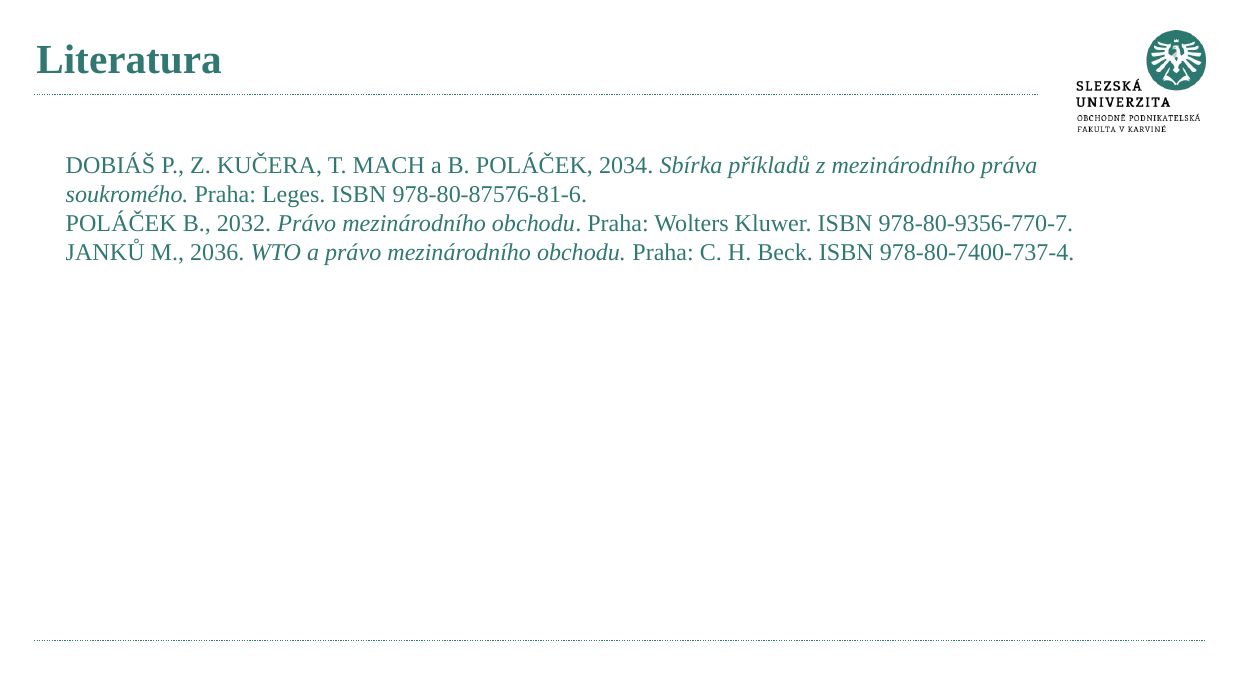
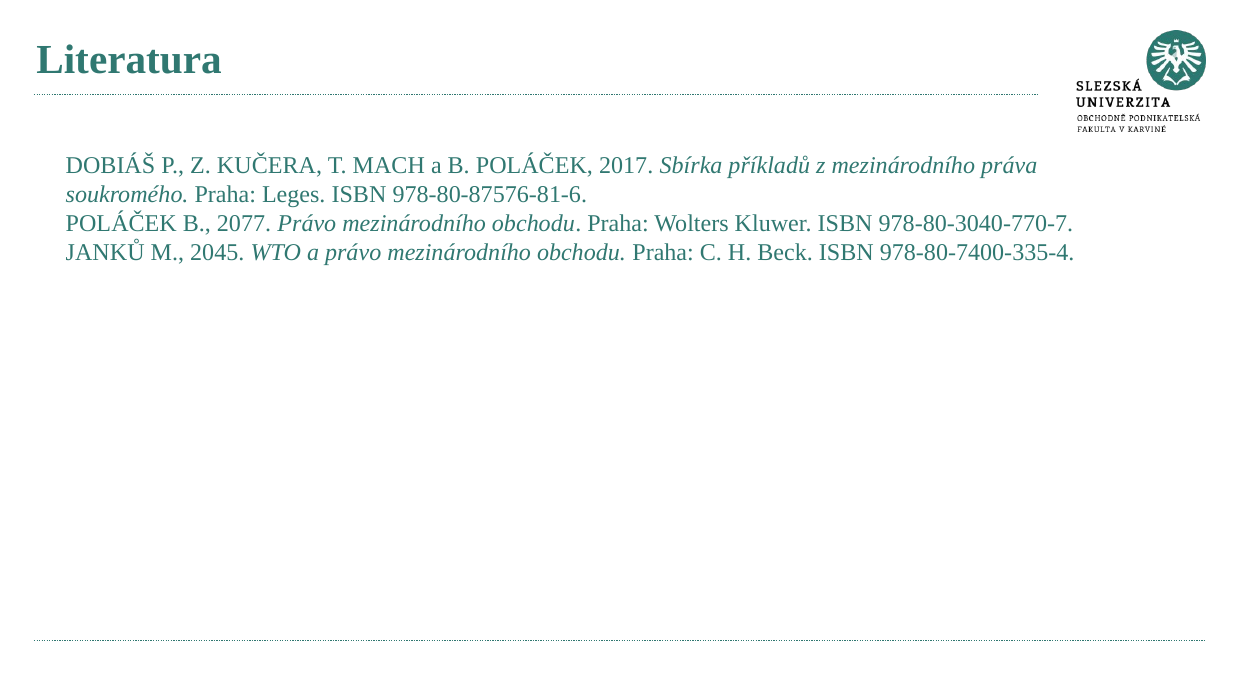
2034: 2034 -> 2017
2032: 2032 -> 2077
978-80-9356-770-7: 978-80-9356-770-7 -> 978-80-3040-770-7
2036: 2036 -> 2045
978-80-7400-737-4: 978-80-7400-737-4 -> 978-80-7400-335-4
